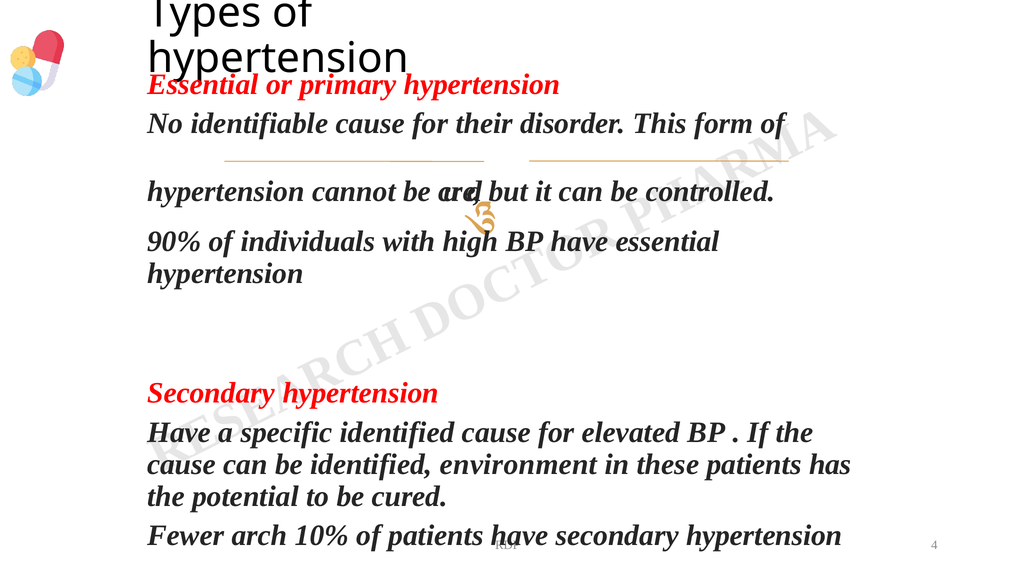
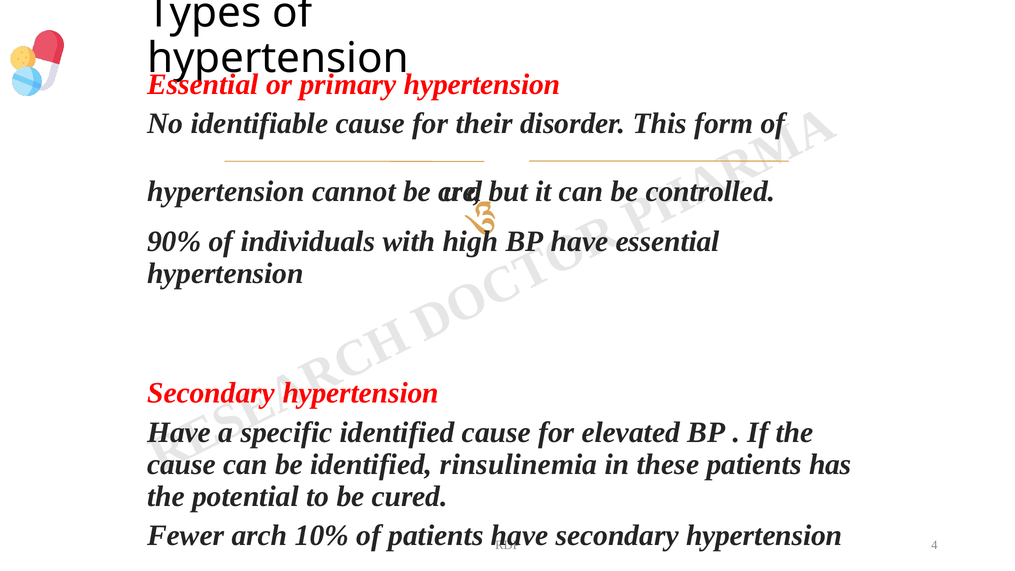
environment: environment -> rinsulinemia
